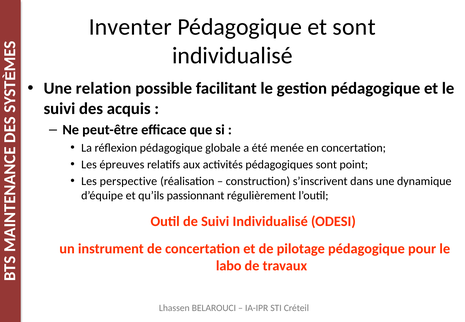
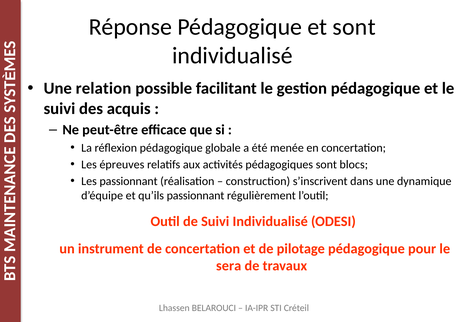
Inventer: Inventer -> Réponse
point: point -> blocs
Les perspective: perspective -> passionnant
labo: labo -> sera
